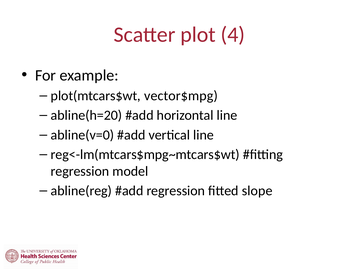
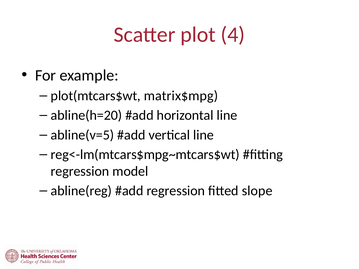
vector$mpg: vector$mpg -> matrix$mpg
abline(v=0: abline(v=0 -> abline(v=5
